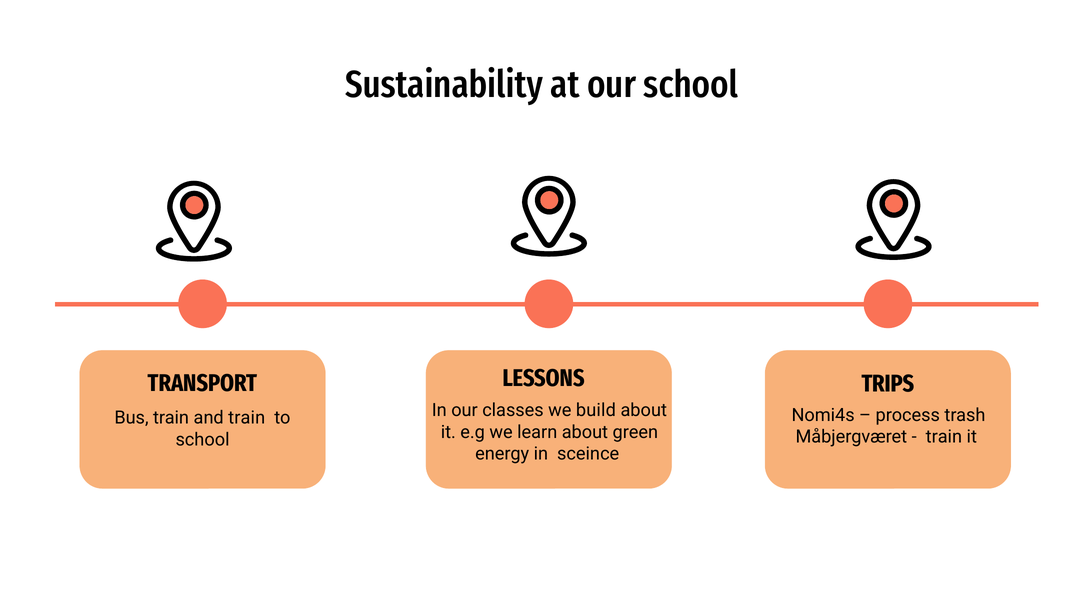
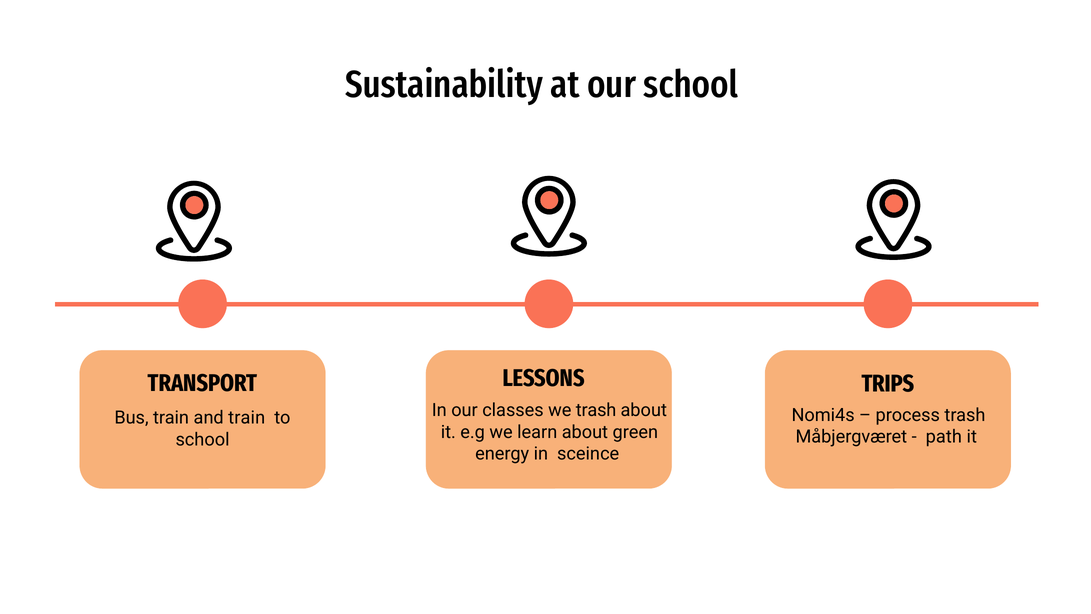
we build: build -> trash
train at (944, 437): train -> path
